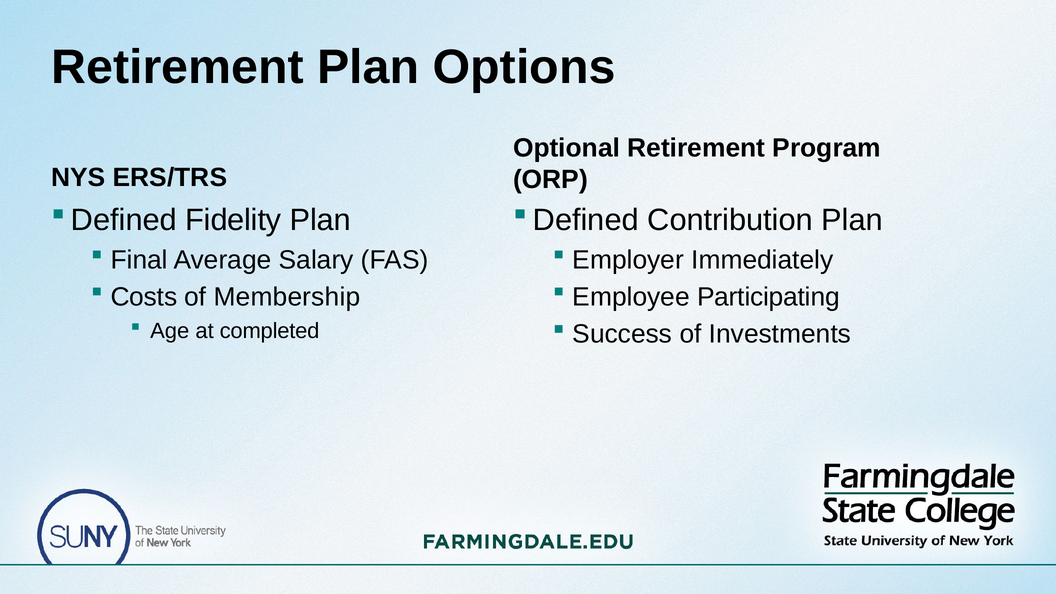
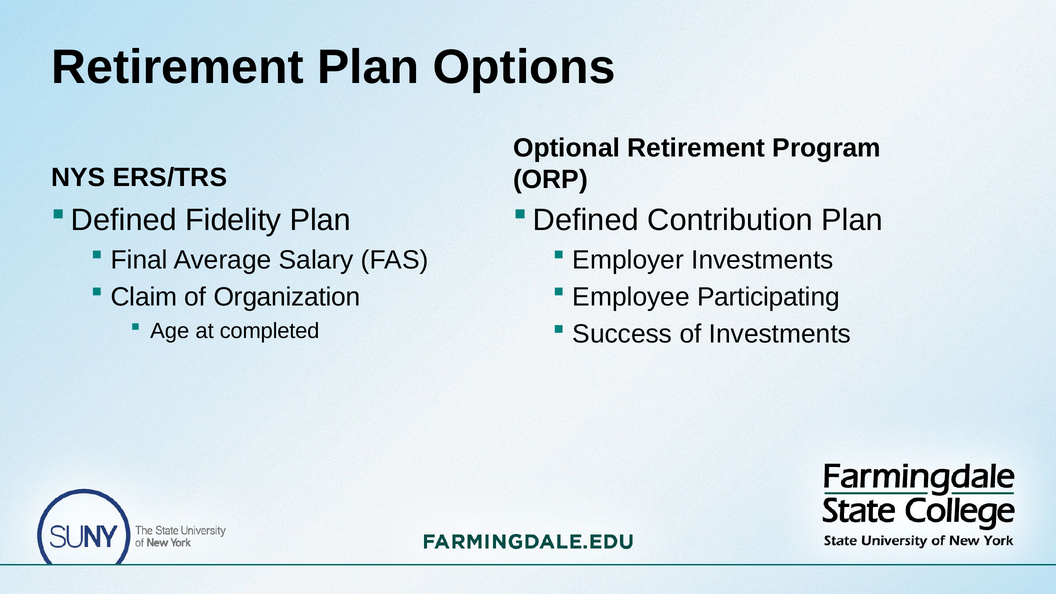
Employer Immediately: Immediately -> Investments
Costs: Costs -> Claim
Membership: Membership -> Organization
